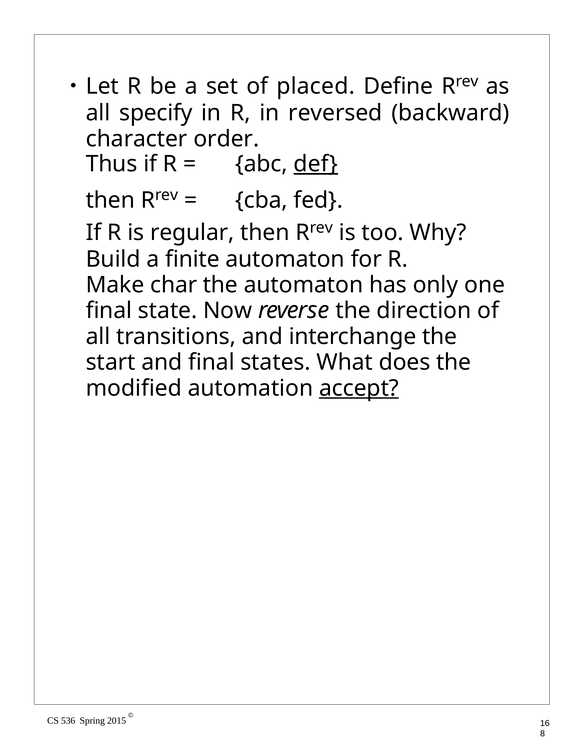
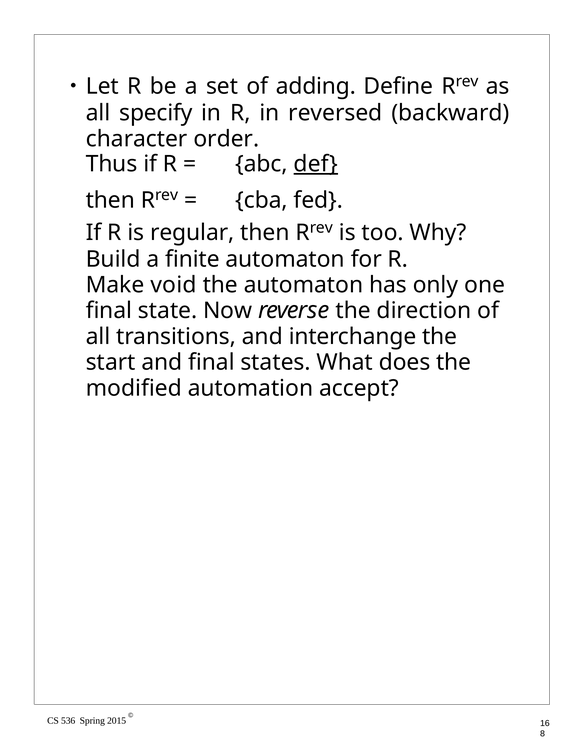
placed: placed -> adding
char: char -> void
accept underline: present -> none
